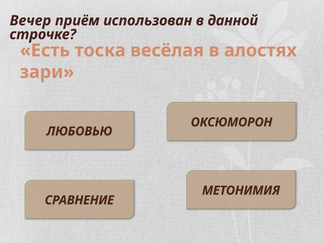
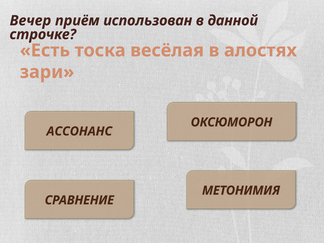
ЛЮБОВЬЮ: ЛЮБОВЬЮ -> АССОНАНС
